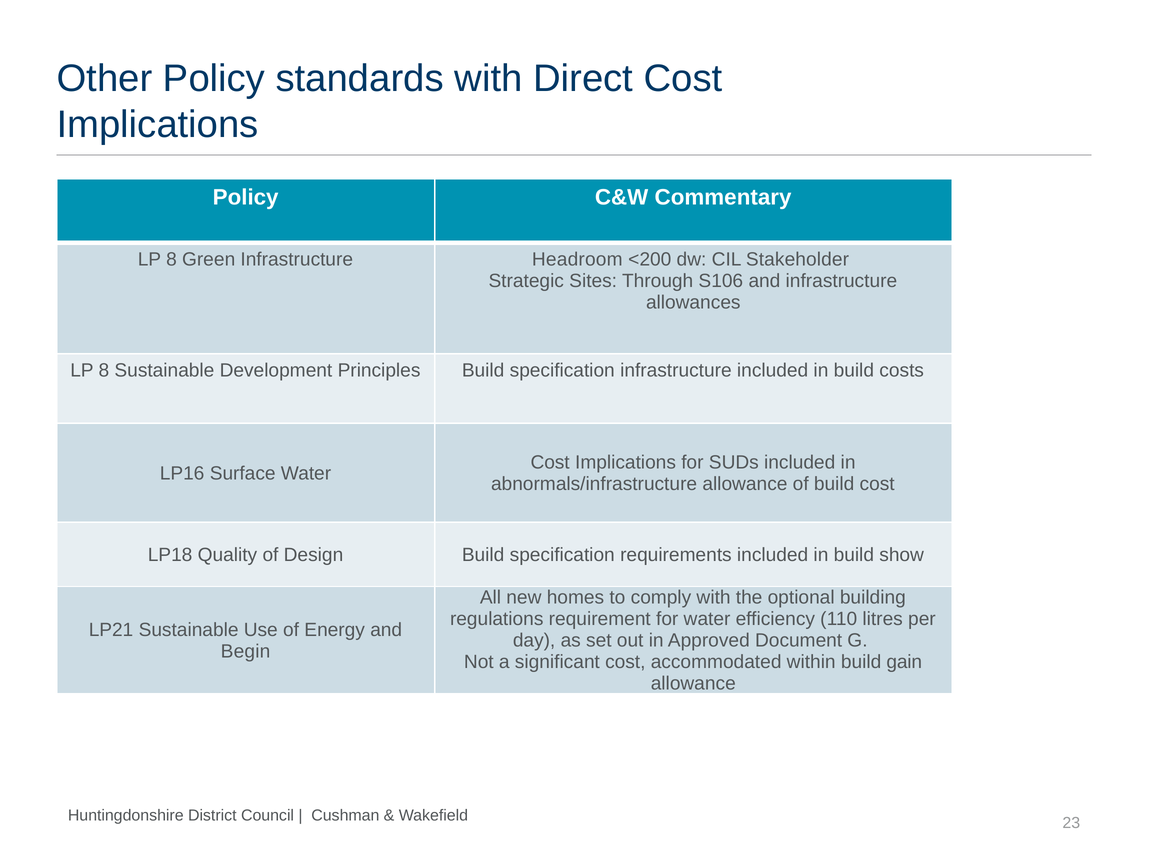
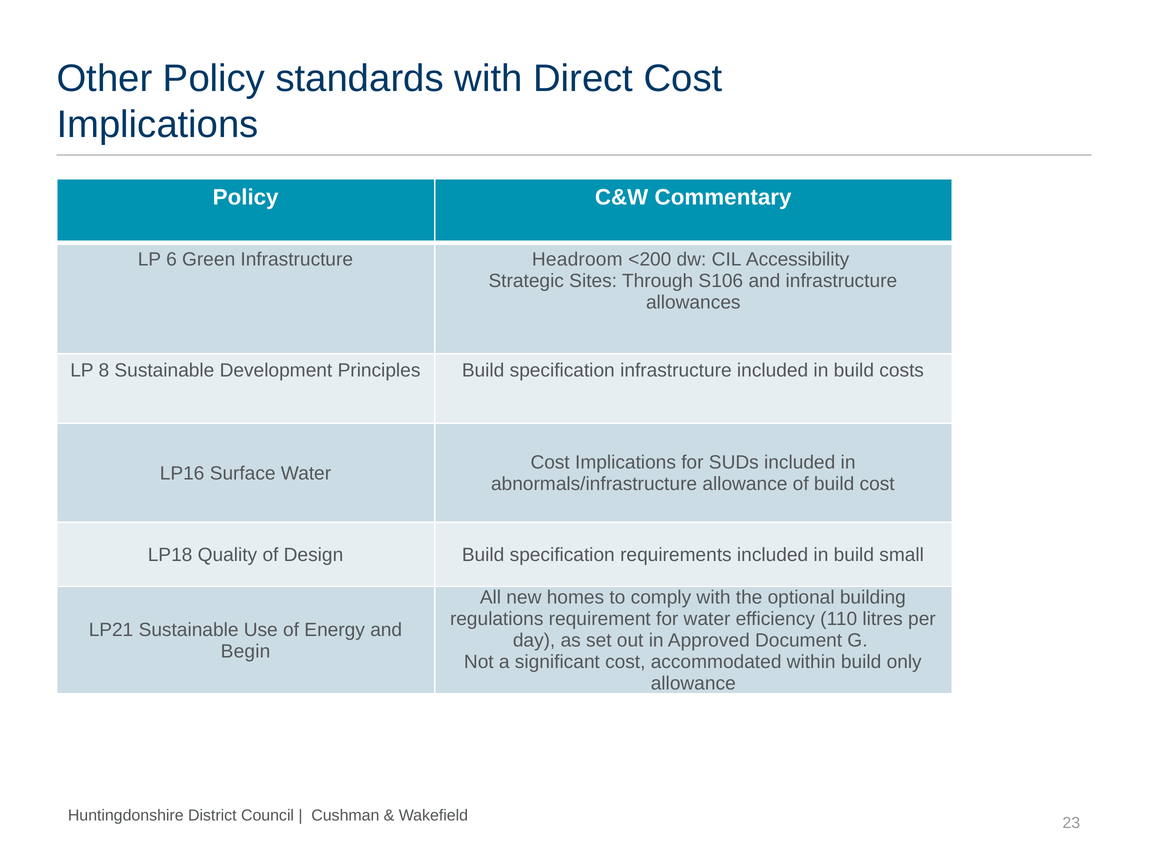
8 at (171, 260): 8 -> 6
Stakeholder: Stakeholder -> Accessibility
show: show -> small
gain: gain -> only
